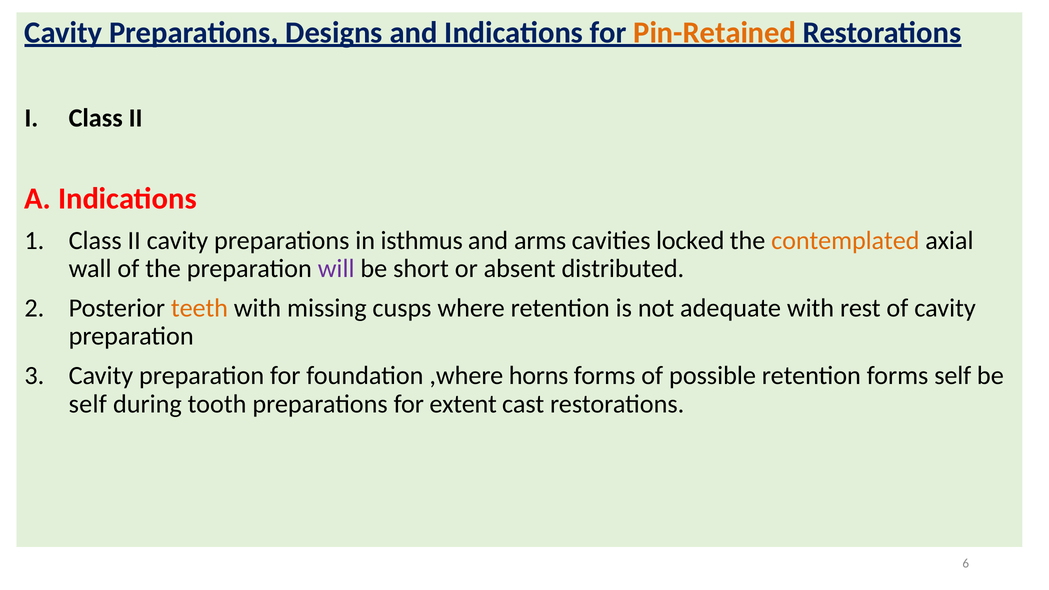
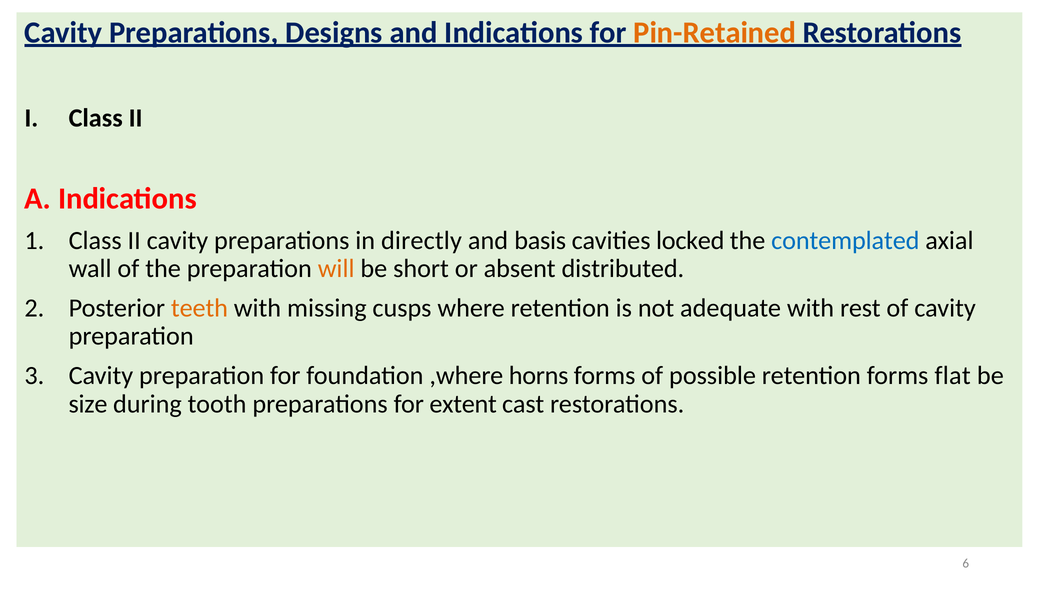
isthmus: isthmus -> directly
arms: arms -> basis
contemplated colour: orange -> blue
will colour: purple -> orange
forms self: self -> flat
self at (88, 404): self -> size
